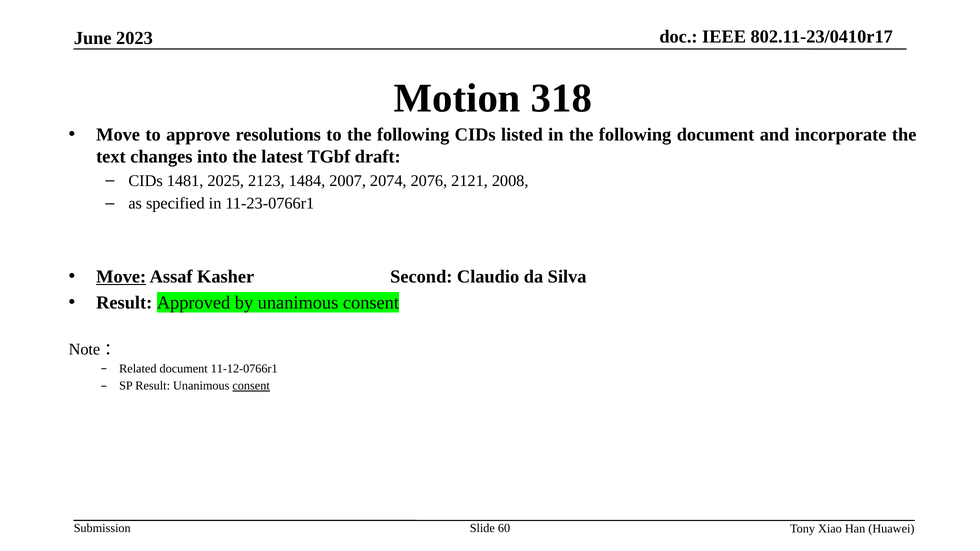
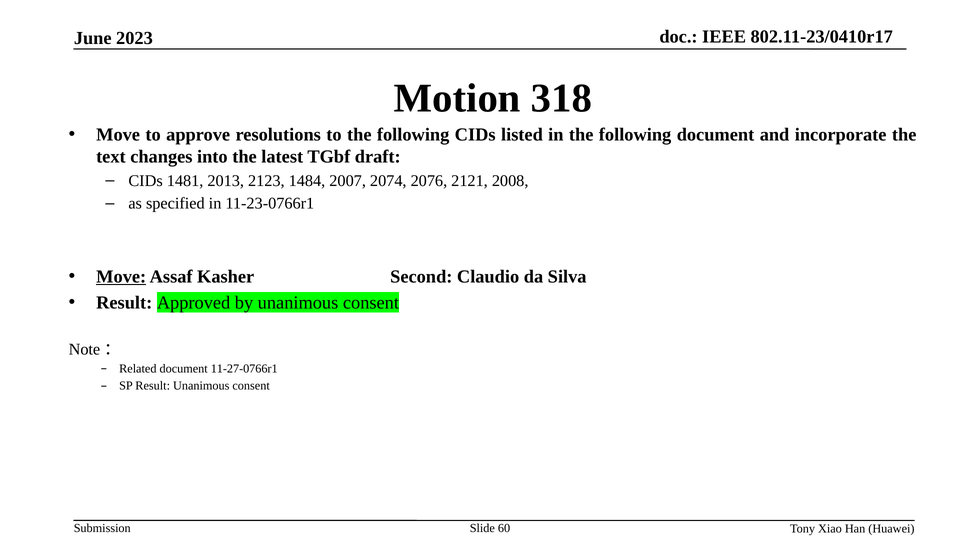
2025: 2025 -> 2013
11-12-0766r1: 11-12-0766r1 -> 11-27-0766r1
consent at (251, 386) underline: present -> none
